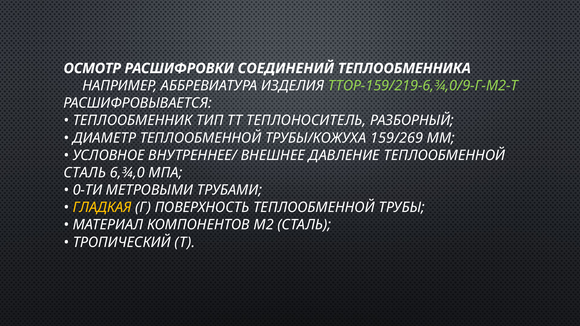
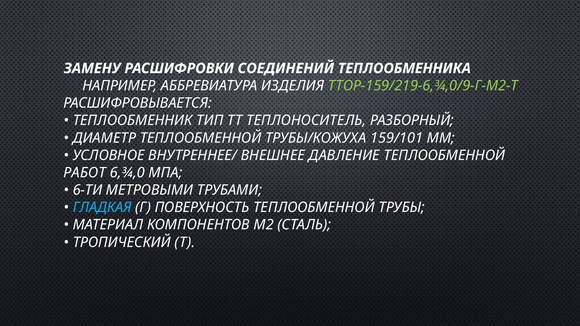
ОСМОТР: ОСМОТР -> ЗАМЕНУ
159/269: 159/269 -> 159/101
CТАЛЬ at (85, 173): CТАЛЬ -> РАБОТ
0-ТИ: 0-ТИ -> 6-ТИ
ГЛАДКАЯ colour: yellow -> light blue
